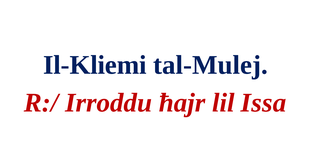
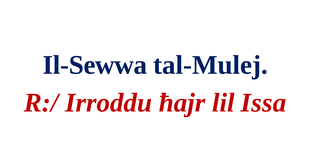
Il-Kliemi: Il-Kliemi -> Il-Sewwa
